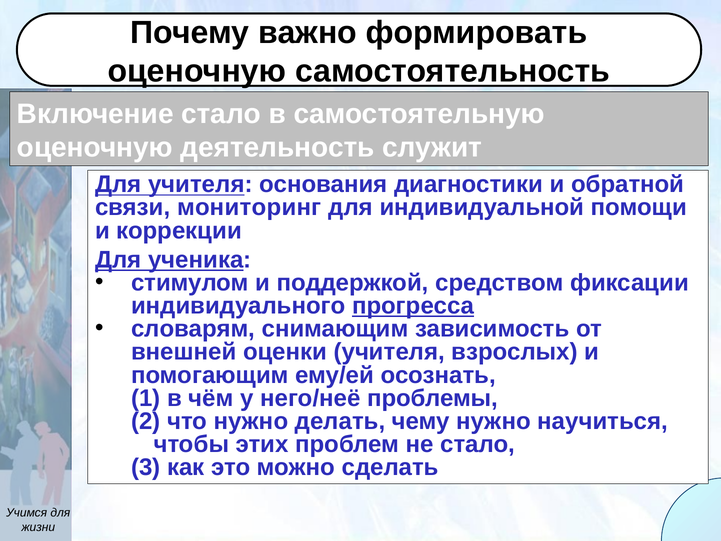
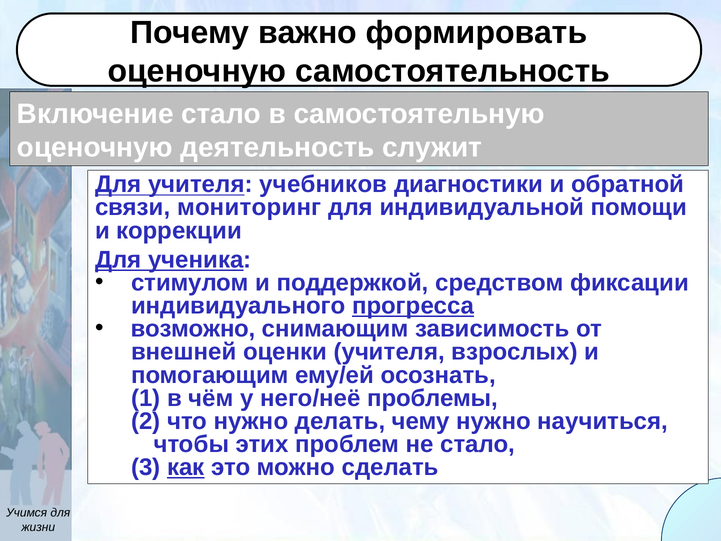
основания: основания -> учебников
словарям: словарям -> возможно
как underline: none -> present
